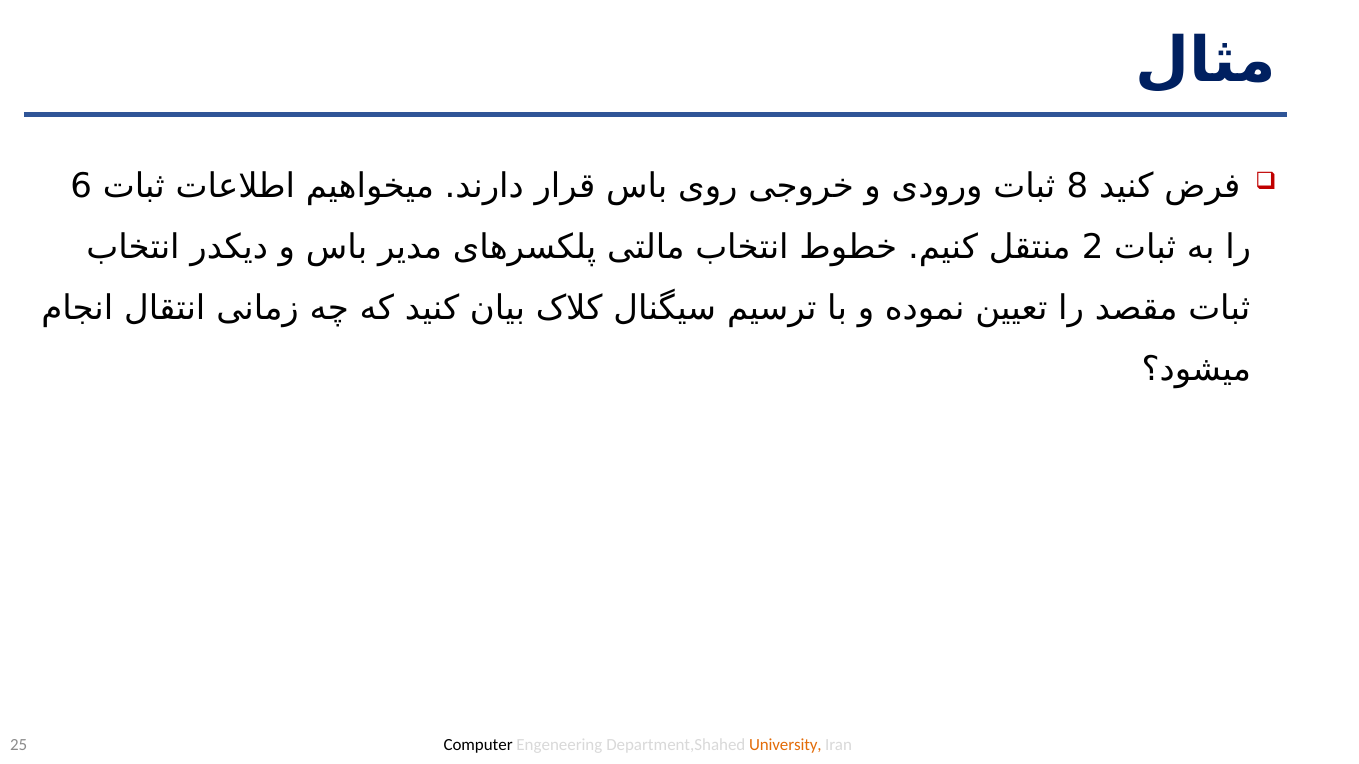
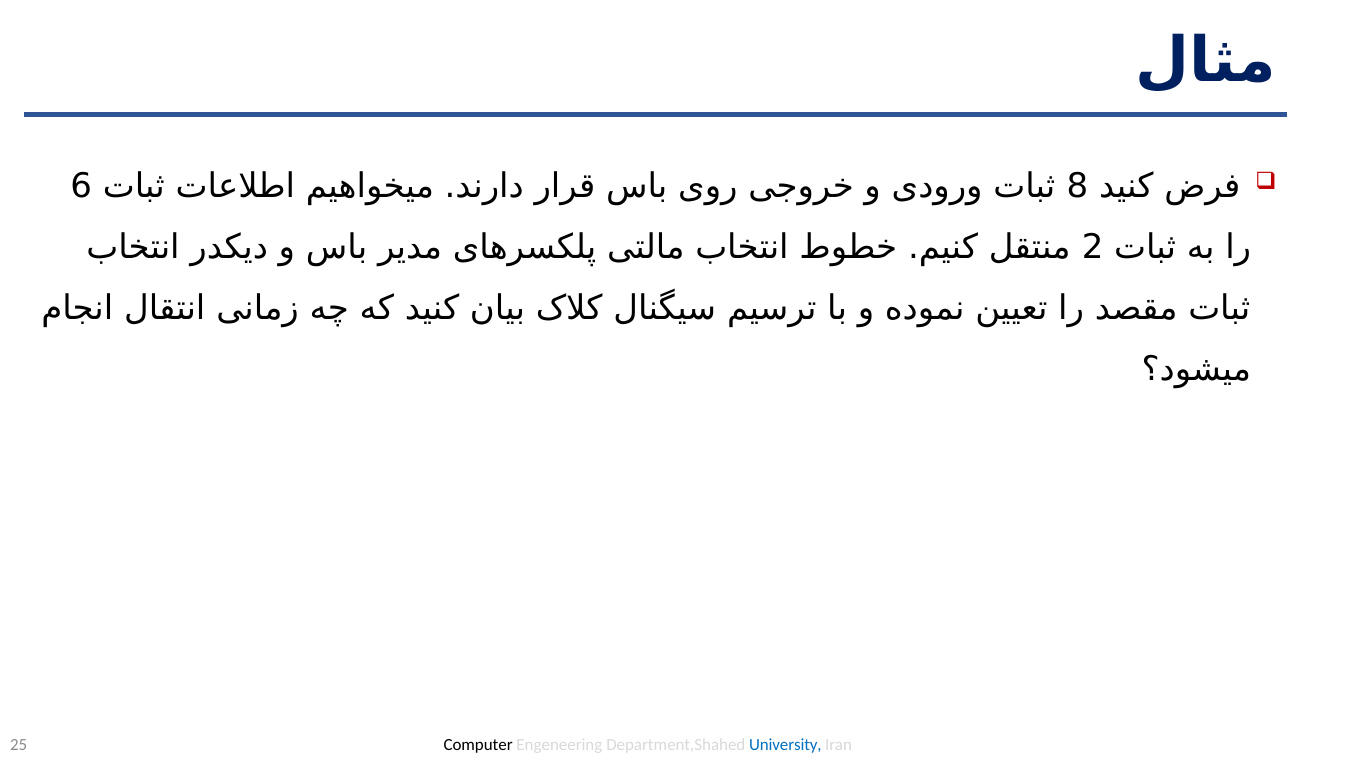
University colour: orange -> blue
